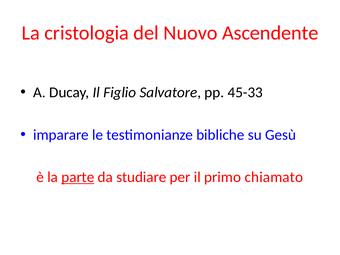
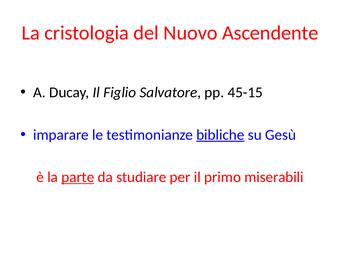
45-33: 45-33 -> 45-15
bibliche underline: none -> present
chiamato: chiamato -> miserabili
